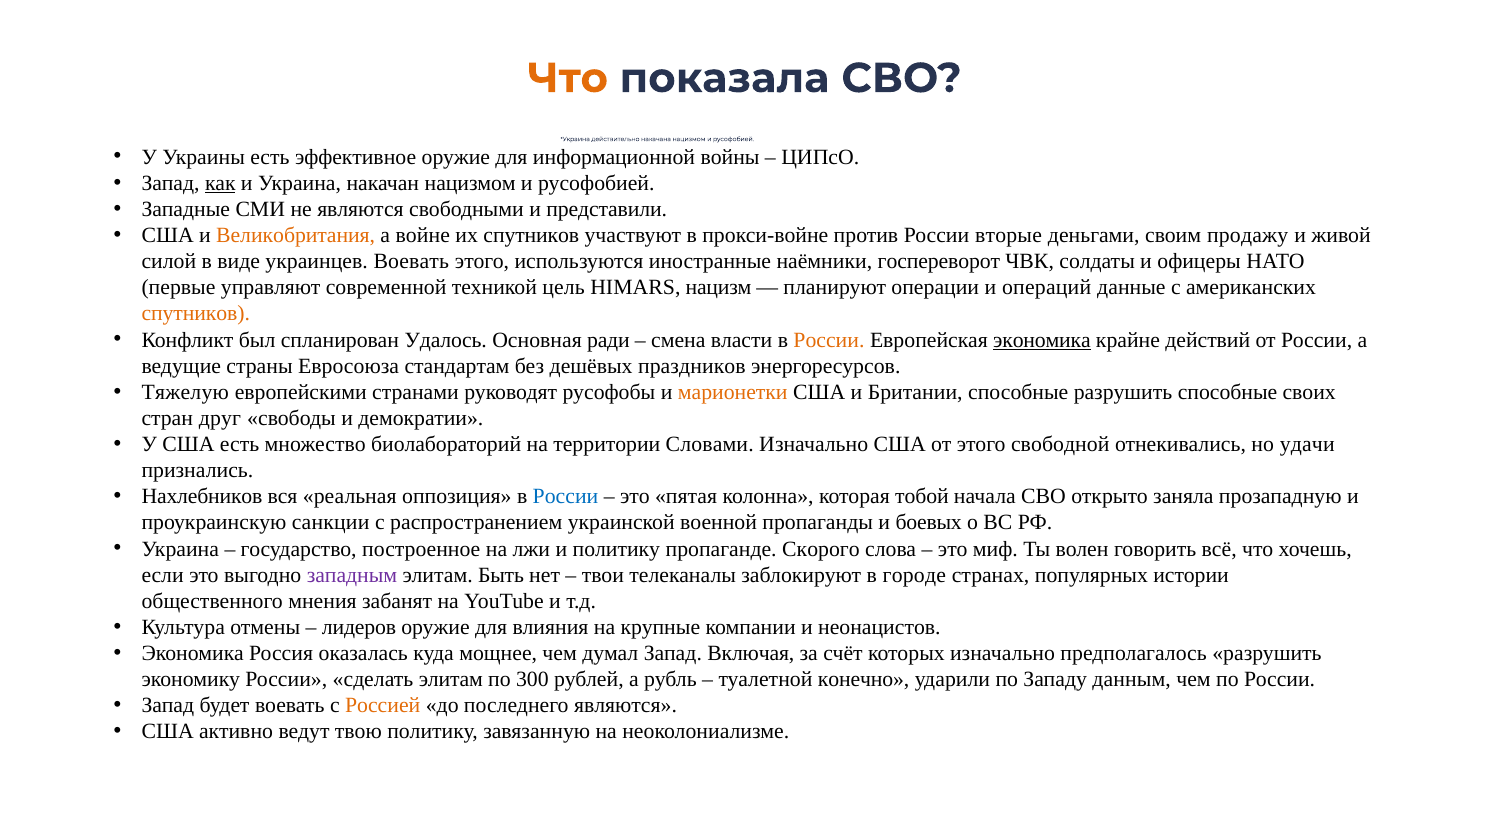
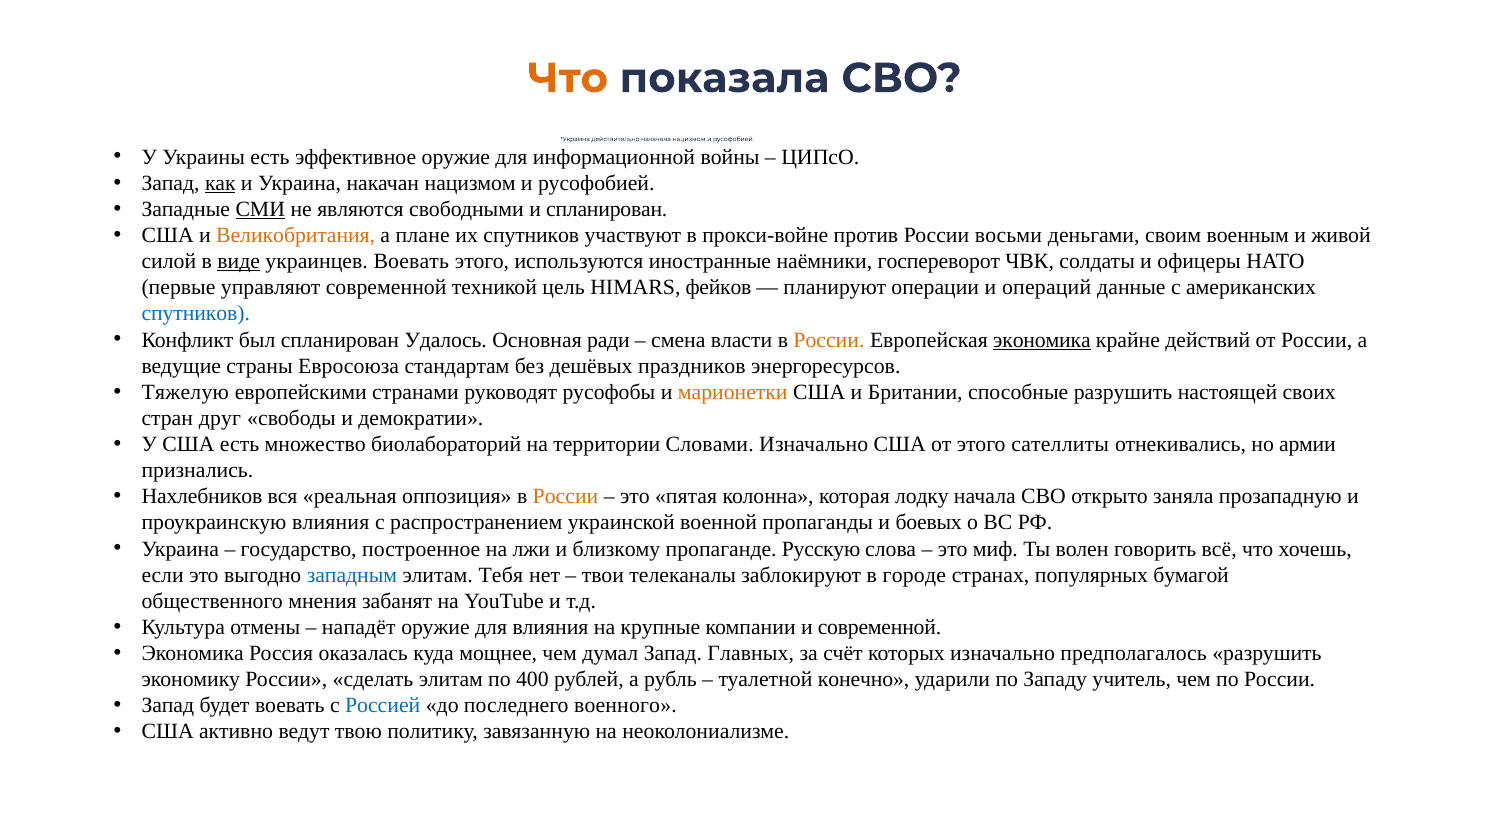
СМИ underline: none -> present
и представили: представили -> спланирован
войне: войне -> плане
вторые: вторые -> восьми
продажу: продажу -> военным
виде underline: none -> present
нацизм: нацизм -> фейков
спутников at (196, 314) colour: orange -> blue
разрушить способные: способные -> настоящей
свободной: свободной -> сателлиты
удачи: удачи -> армии
России at (566, 497) colour: blue -> orange
тобой: тобой -> лодку
проукраинскую санкции: санкции -> влияния
и политику: политику -> близкому
Скорого: Скорого -> Русскую
западным colour: purple -> blue
Быть: Быть -> Тебя
истории: истории -> бумагой
лидеров: лидеров -> нападёт
и неонацистов: неонацистов -> современной
Включая: Включая -> Главных
300: 300 -> 400
данным: данным -> учитель
Россией colour: orange -> blue
последнего являются: являются -> военного
